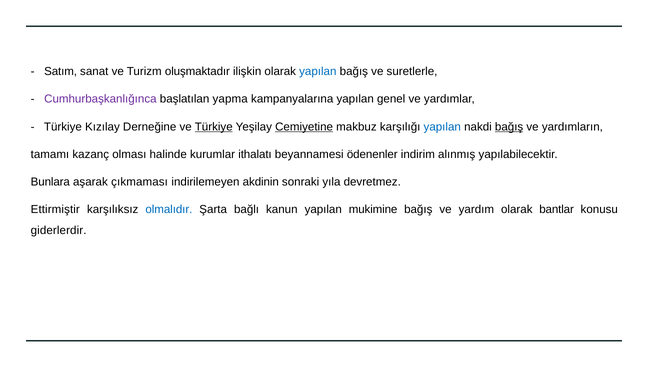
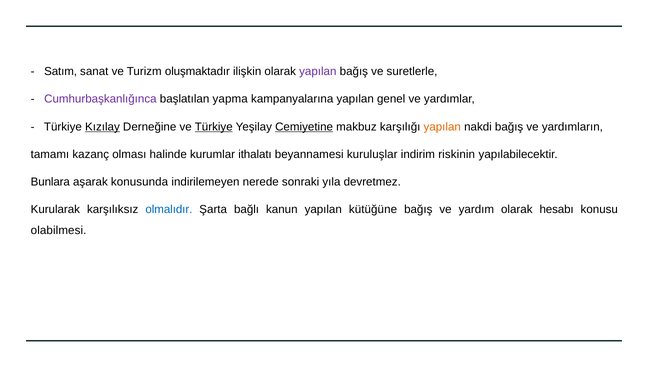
yapılan at (318, 71) colour: blue -> purple
Kızılay underline: none -> present
yapılan at (442, 127) colour: blue -> orange
bağış at (509, 127) underline: present -> none
ödenenler: ödenenler -> kuruluşlar
alınmış: alınmış -> riskinin
çıkmaması: çıkmaması -> konusunda
akdinin: akdinin -> nerede
Ettirmiştir: Ettirmiştir -> Kurularak
mukimine: mukimine -> kütüğüne
bantlar: bantlar -> hesabı
giderlerdir: giderlerdir -> olabilmesi
